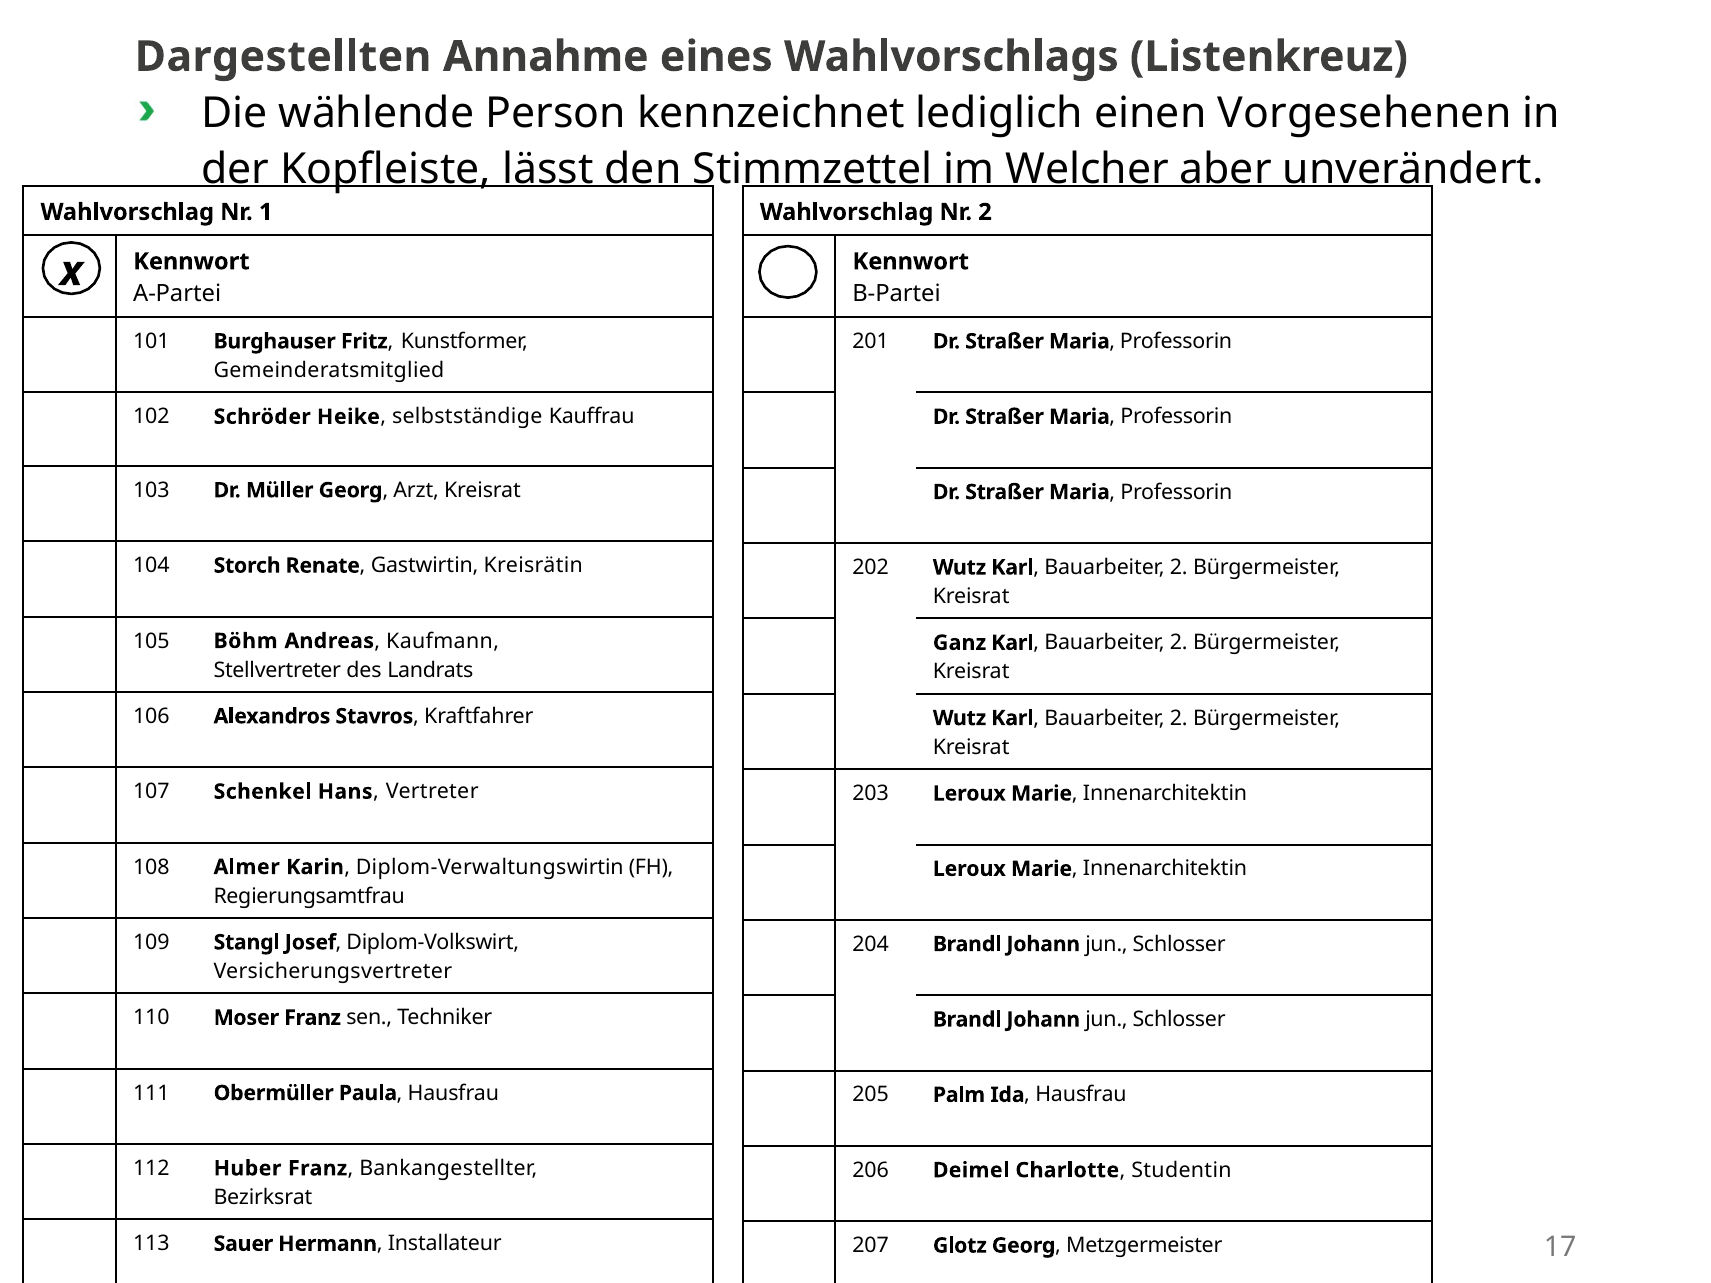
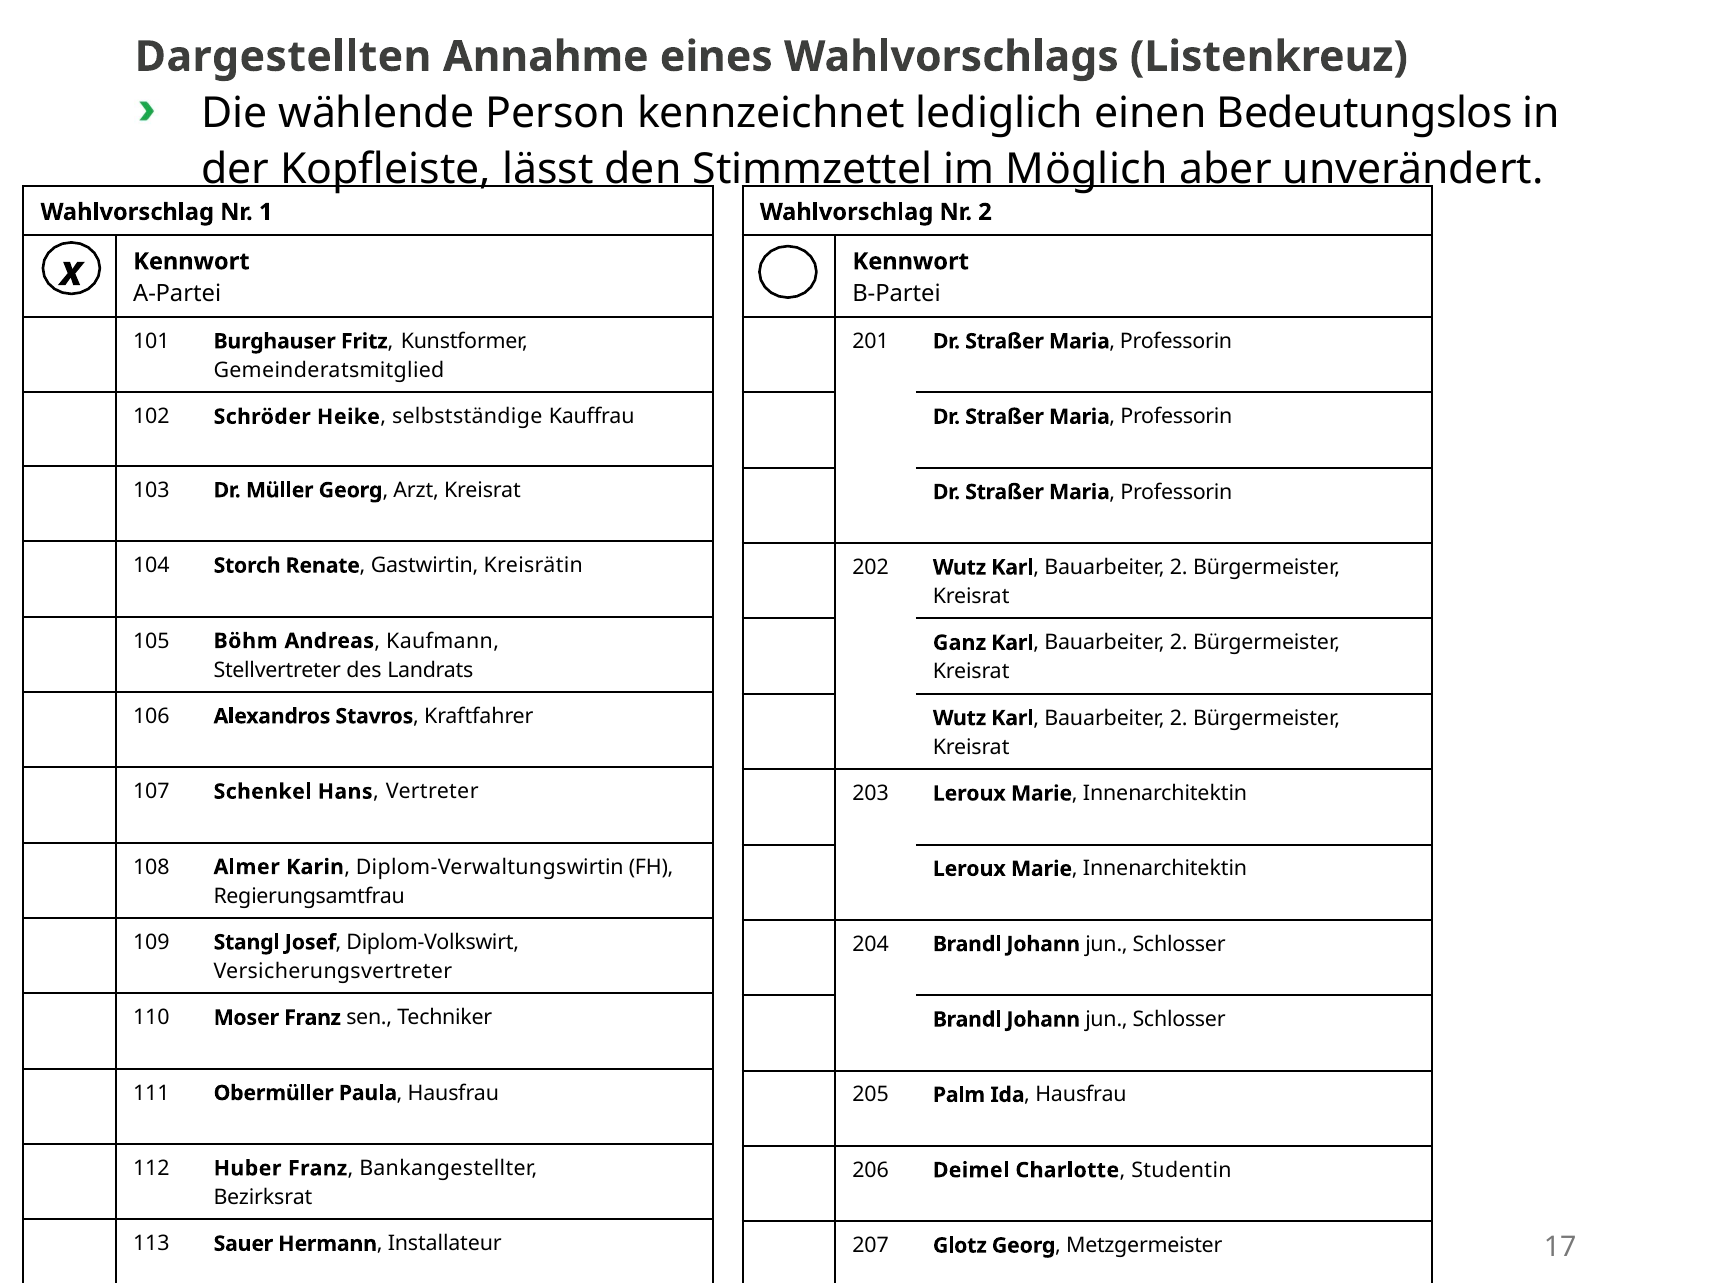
Vorgesehenen: Vorgesehenen -> Bedeutungslos
Welcher: Welcher -> Möglich
